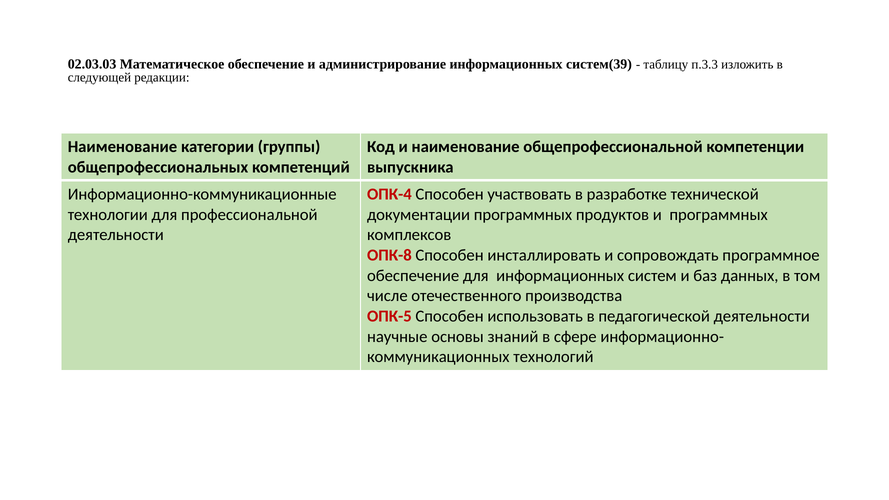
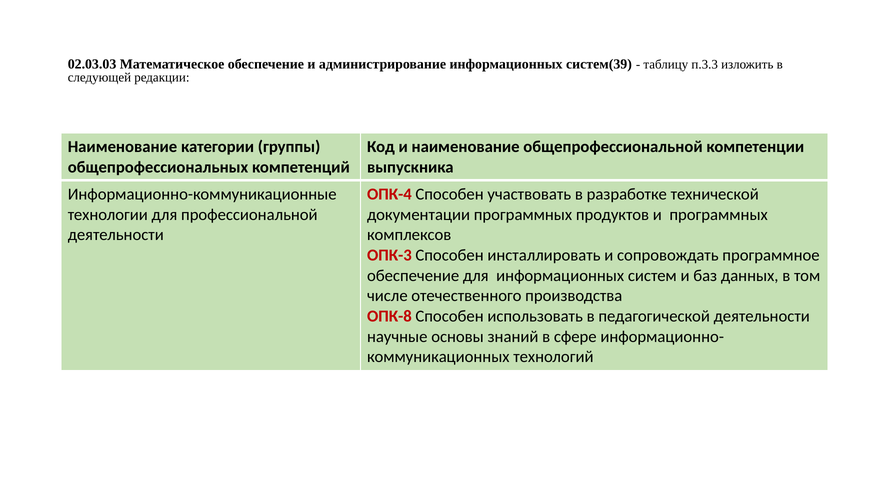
ОПК-8: ОПК-8 -> ОПК-3
ОПК-5: ОПК-5 -> ОПК-8
